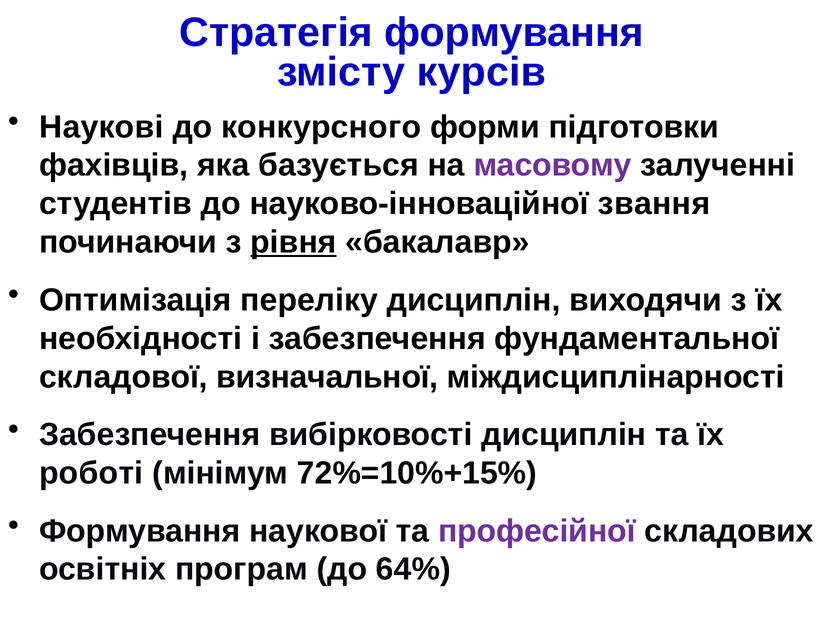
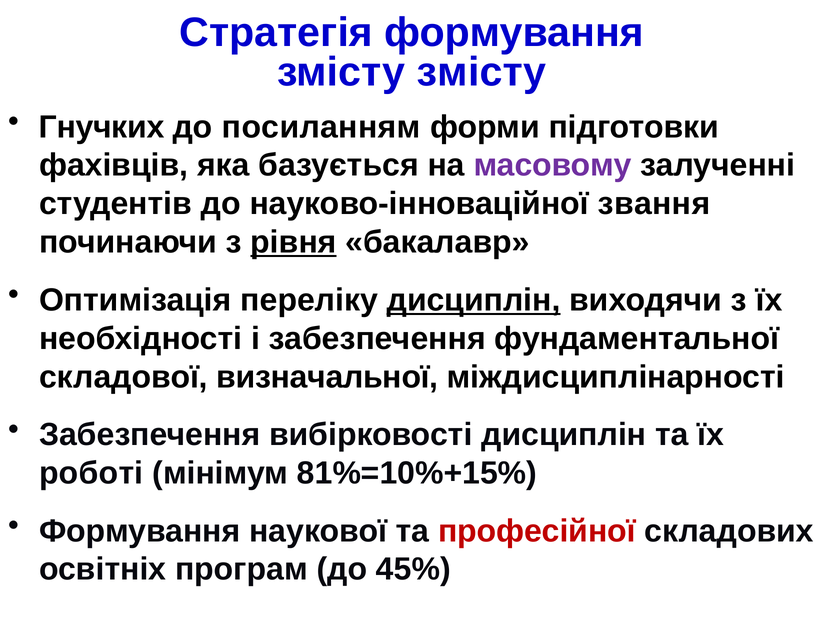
змісту курсів: курсів -> змісту
Наукові: Наукові -> Гнучких
конкурсного: конкурсного -> посиланням
дисциплін at (474, 300) underline: none -> present
72%=10%+15%: 72%=10%+15% -> 81%=10%+15%
професійної colour: purple -> red
64%: 64% -> 45%
